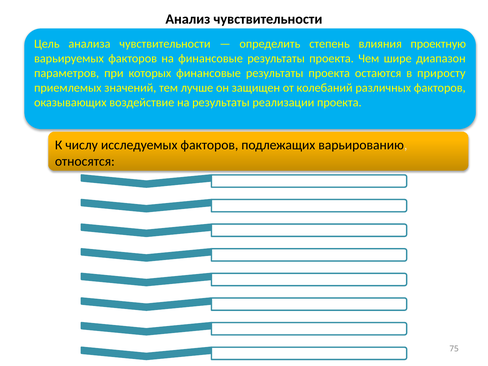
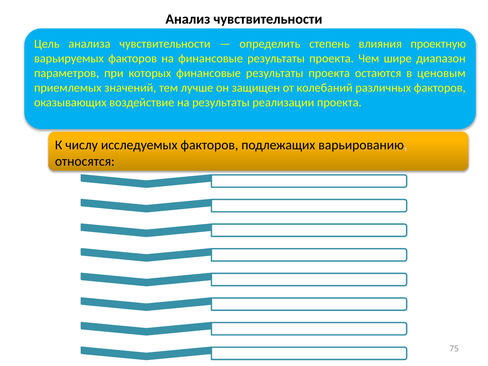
приросту: приросту -> ценовым
